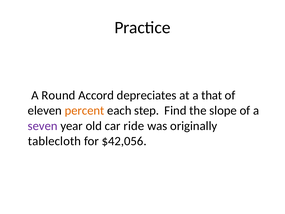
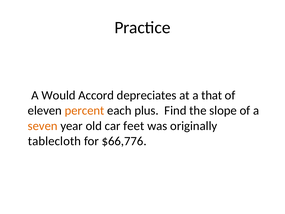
Round: Round -> Would
step: step -> plus
seven colour: purple -> orange
ride: ride -> feet
$42,056: $42,056 -> $66,776
